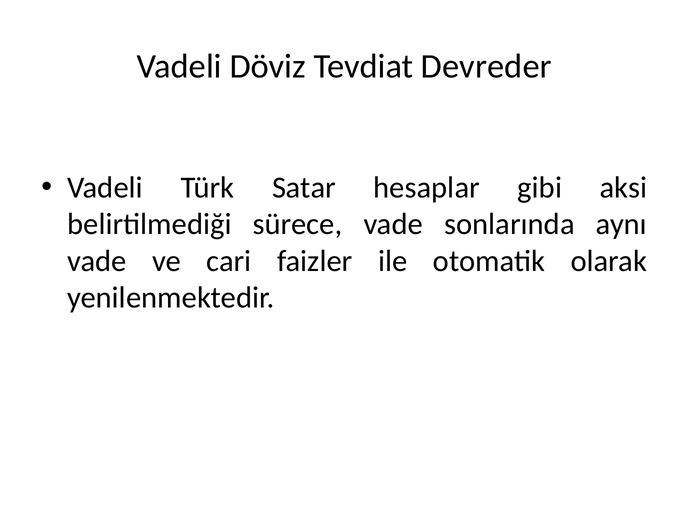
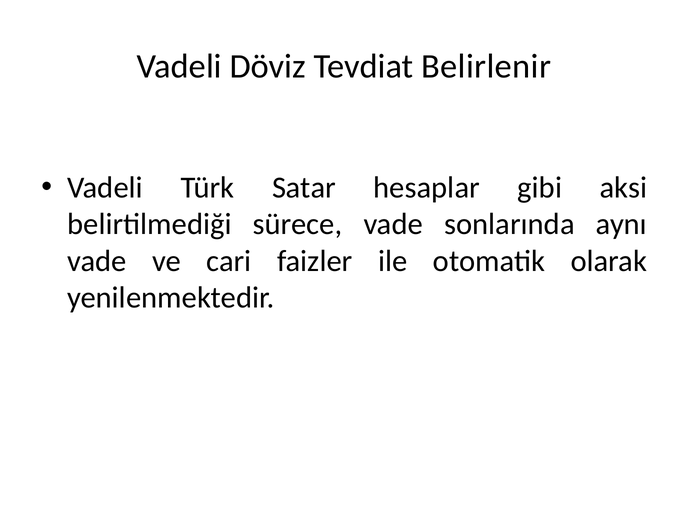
Devreder: Devreder -> Belirlenir
